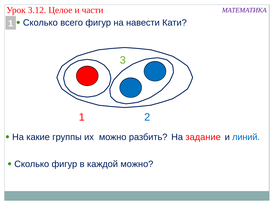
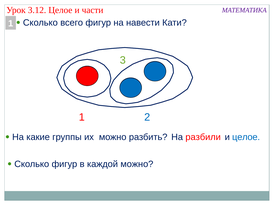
задание: задание -> разбили
и линий: линий -> целое
